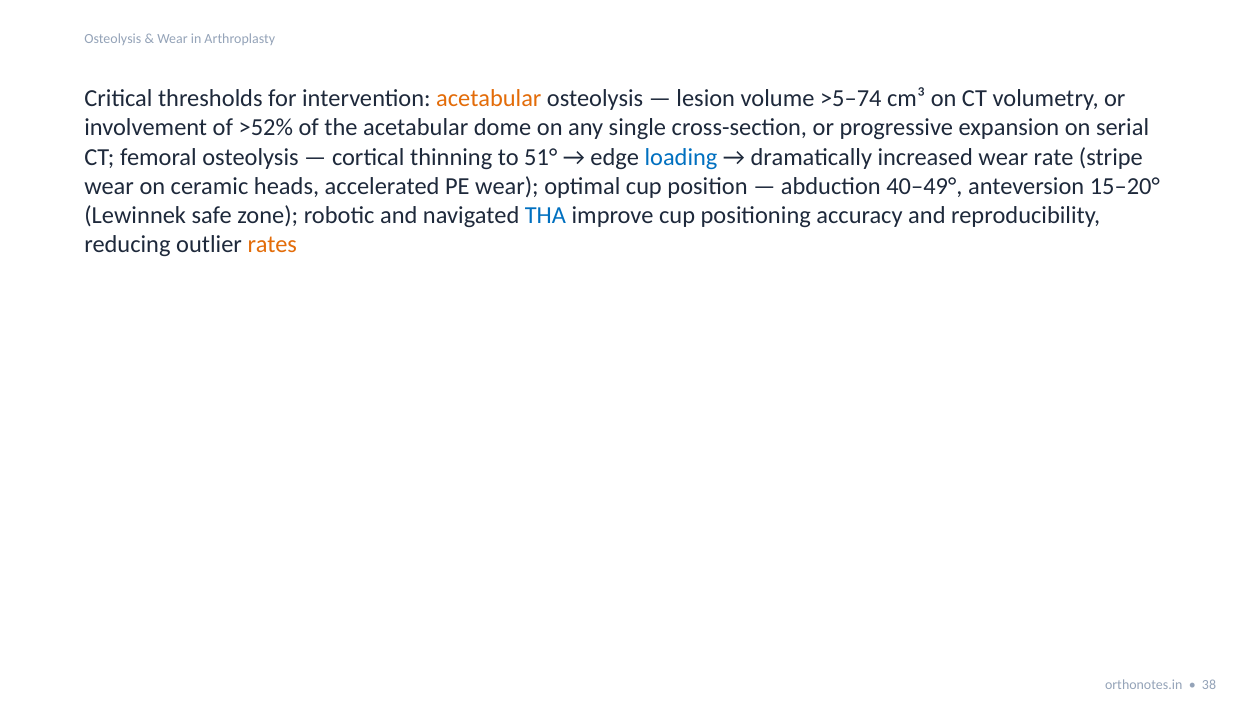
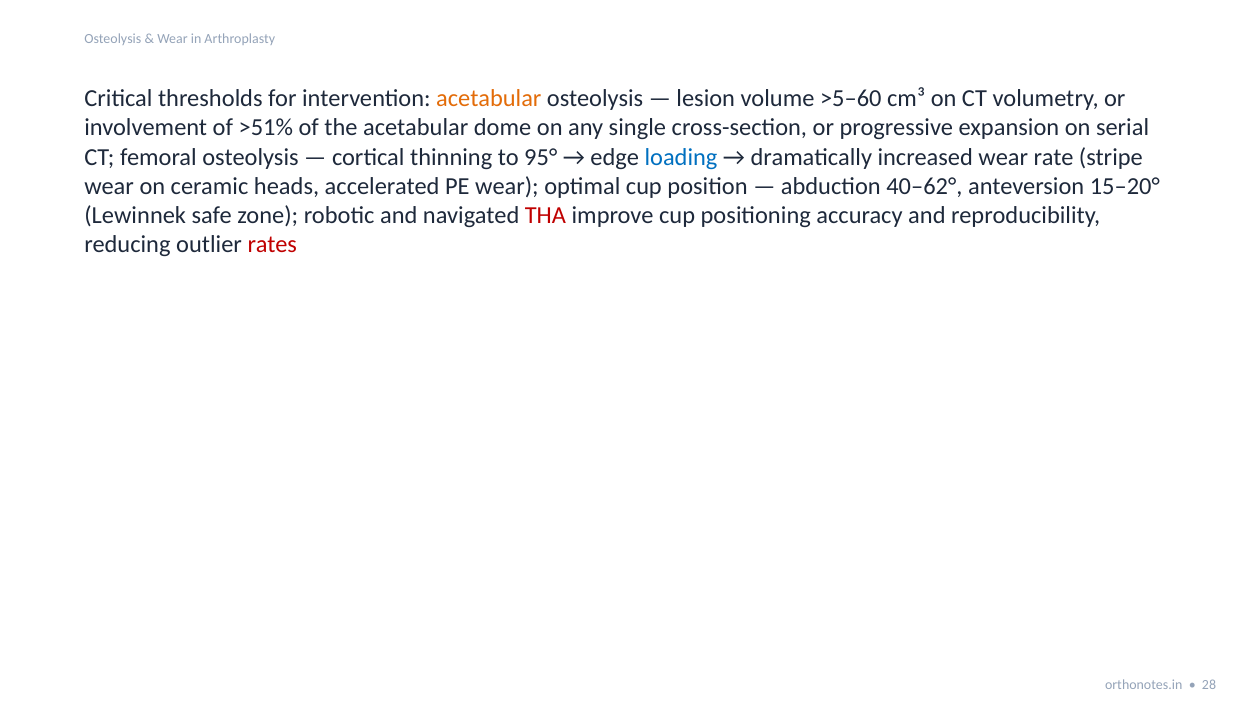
>5–74: >5–74 -> >5–60
>52%: >52% -> >51%
51°: 51° -> 95°
40–49°: 40–49° -> 40–62°
THA colour: blue -> red
rates colour: orange -> red
38: 38 -> 28
